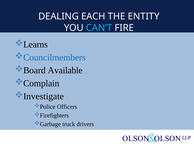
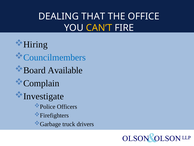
EACH: EACH -> THAT
ENTITY: ENTITY -> OFFICE
CAN’T colour: light blue -> yellow
Learns: Learns -> Hiring
